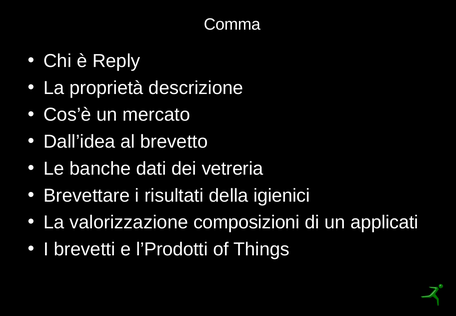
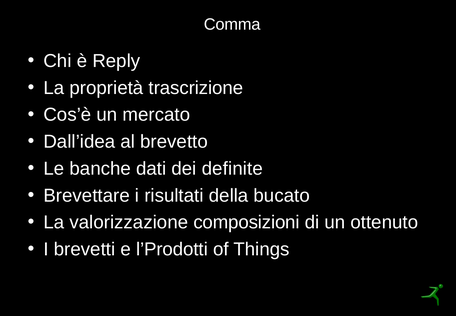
descrizione: descrizione -> trascrizione
vetreria: vetreria -> definite
igienici: igienici -> bucato
applicati: applicati -> ottenuto
